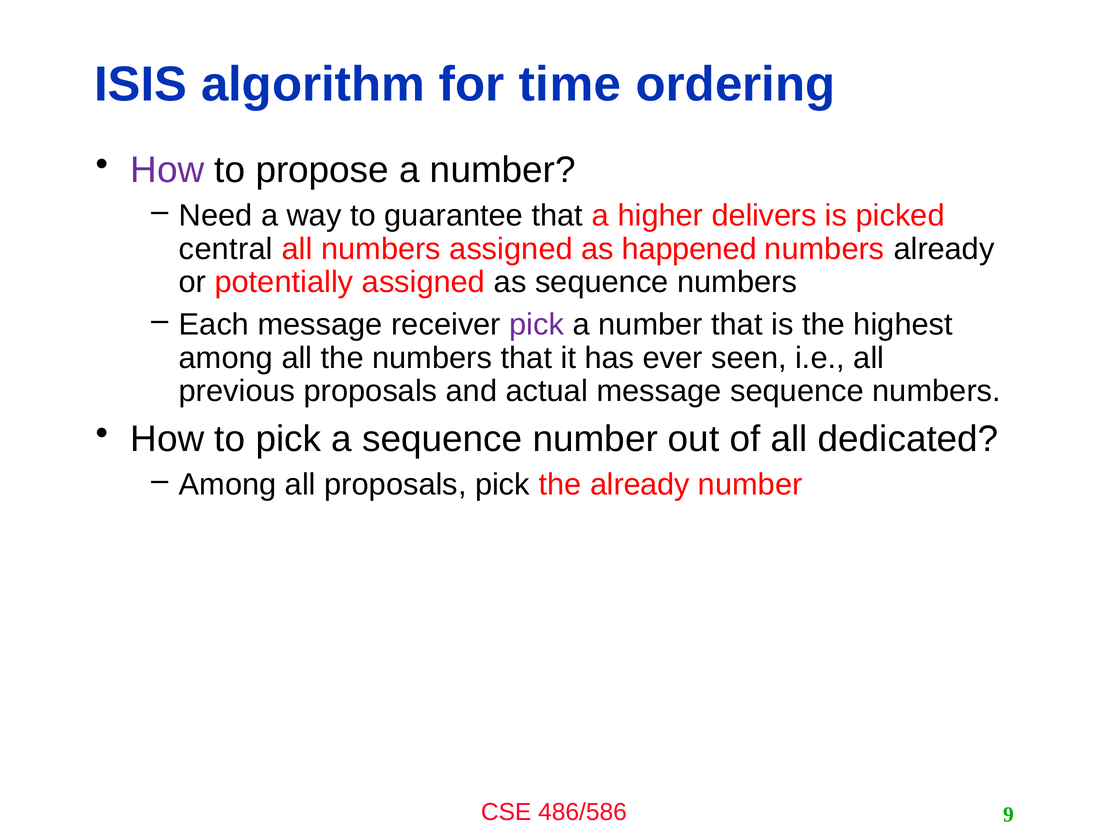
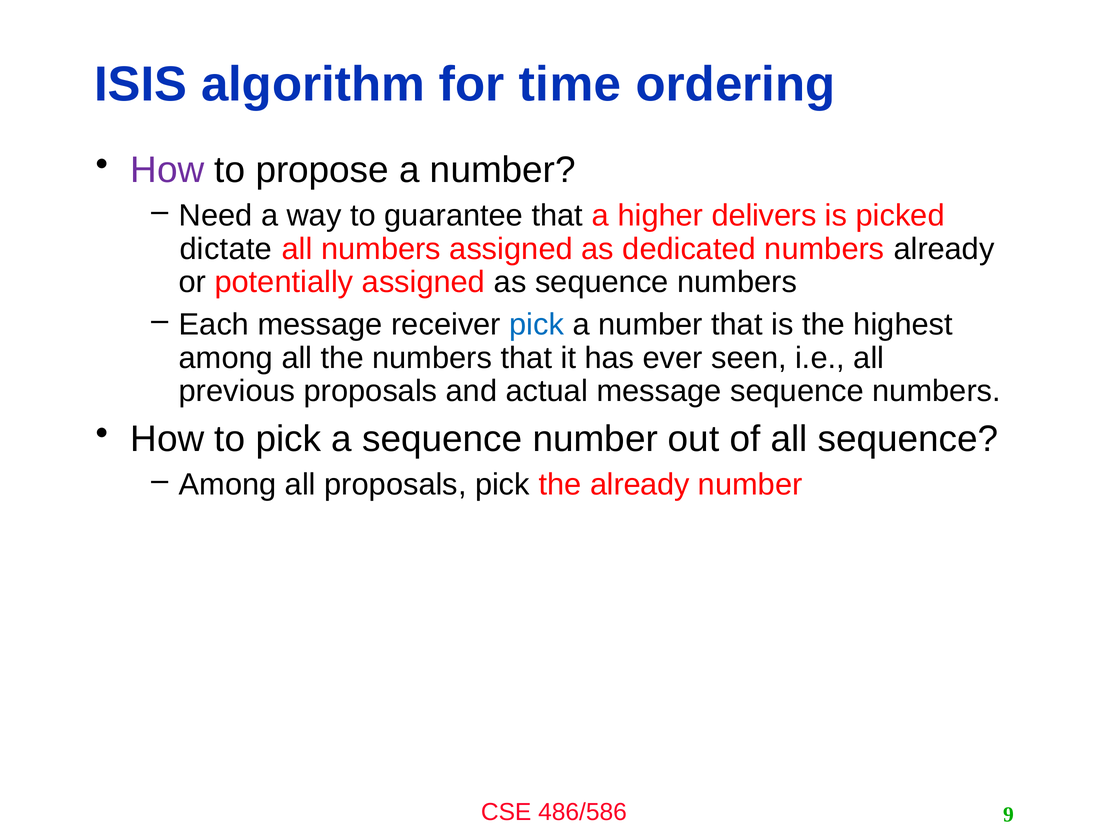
central: central -> dictate
happened: happened -> dedicated
pick at (537, 325) colour: purple -> blue
all dedicated: dedicated -> sequence
